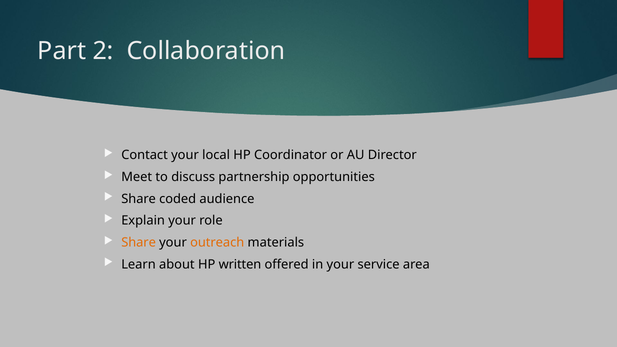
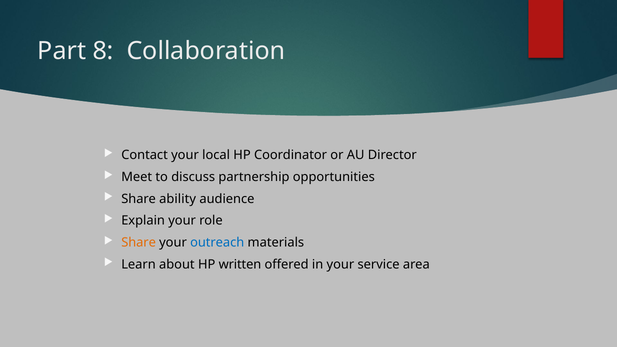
2: 2 -> 8
coded: coded -> ability
outreach colour: orange -> blue
